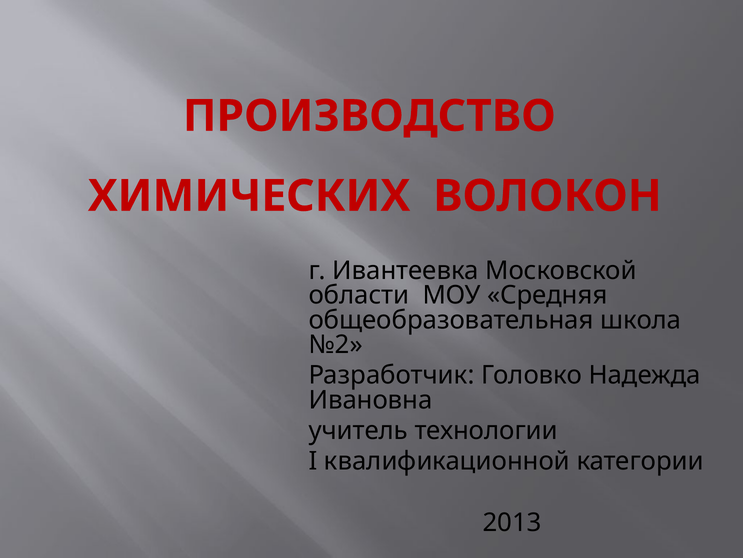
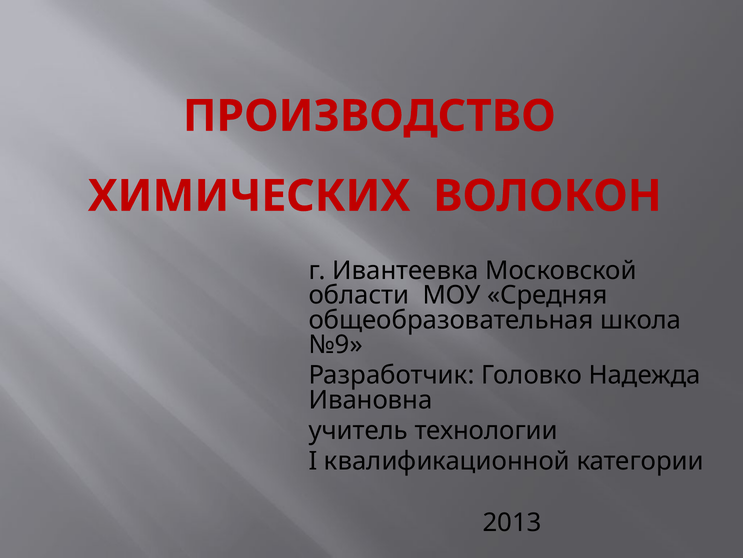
№2: №2 -> №9
